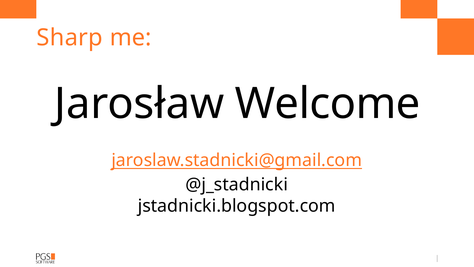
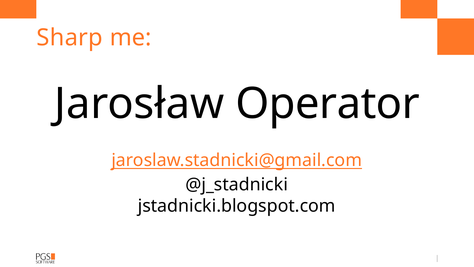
Welcome: Welcome -> Operator
